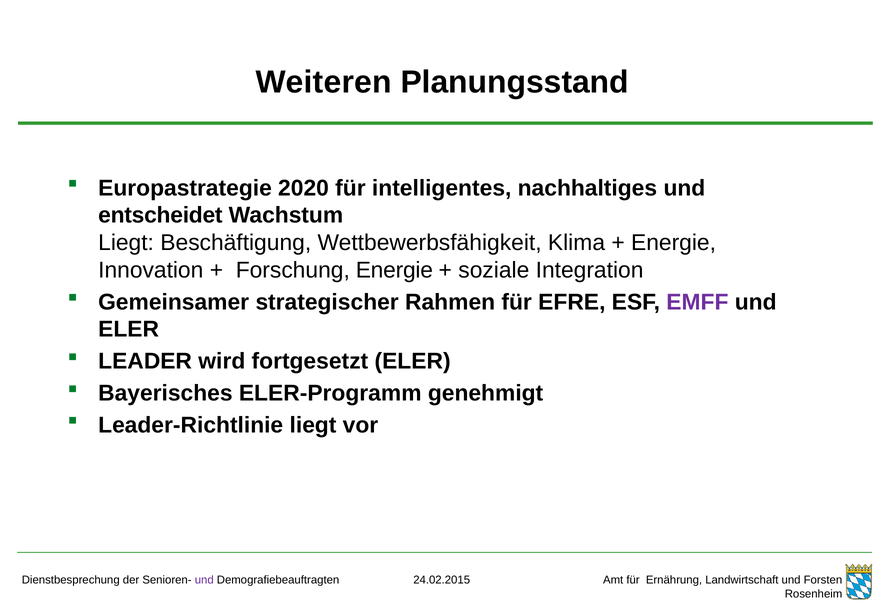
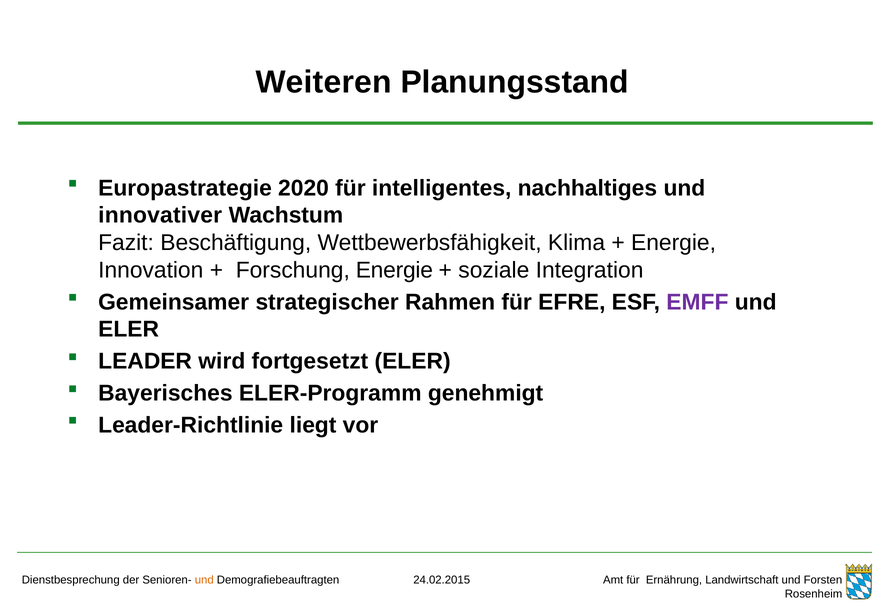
entscheidet: entscheidet -> innovativer
Liegt at (126, 243): Liegt -> Fazit
und at (204, 581) colour: purple -> orange
